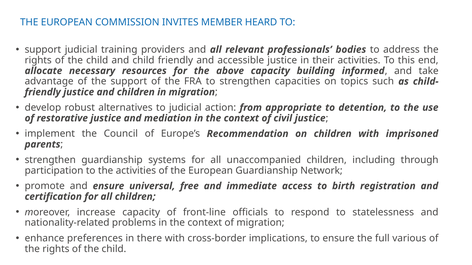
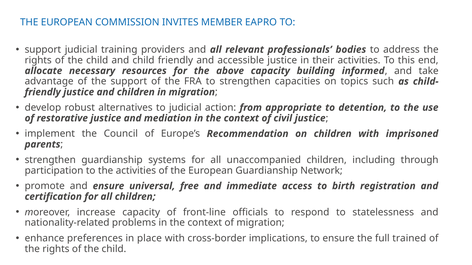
HEARD: HEARD -> EAPRO
there: there -> place
various: various -> trained
